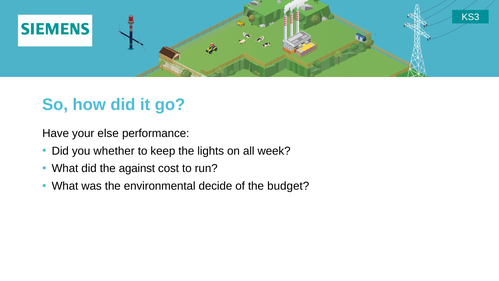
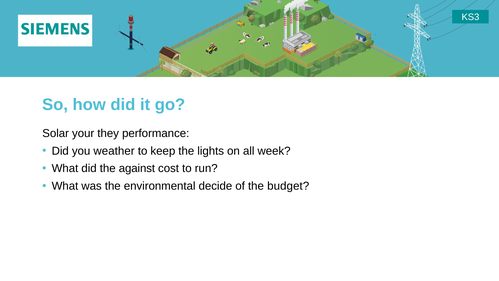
Have: Have -> Solar
else: else -> they
whether: whether -> weather
